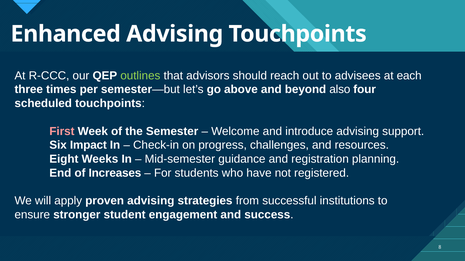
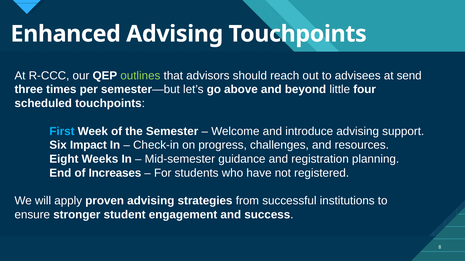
each: each -> send
also: also -> little
First colour: pink -> light blue
